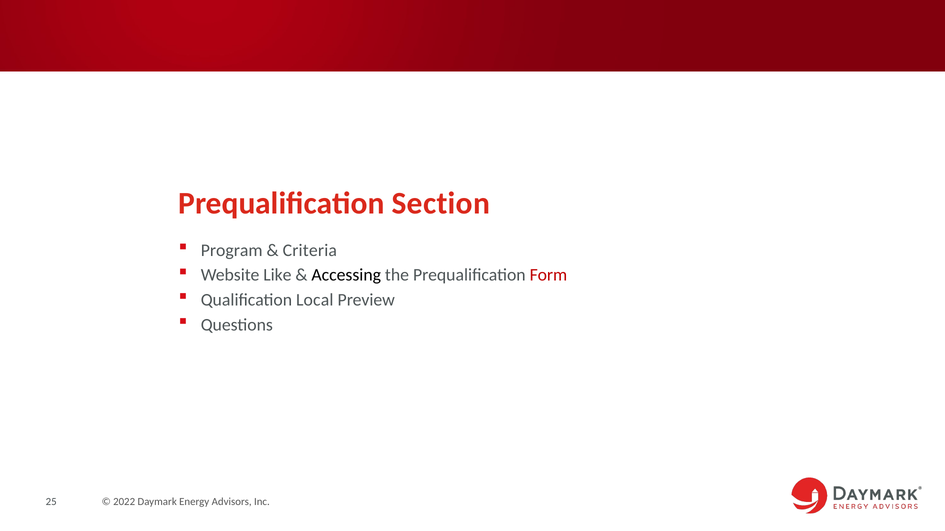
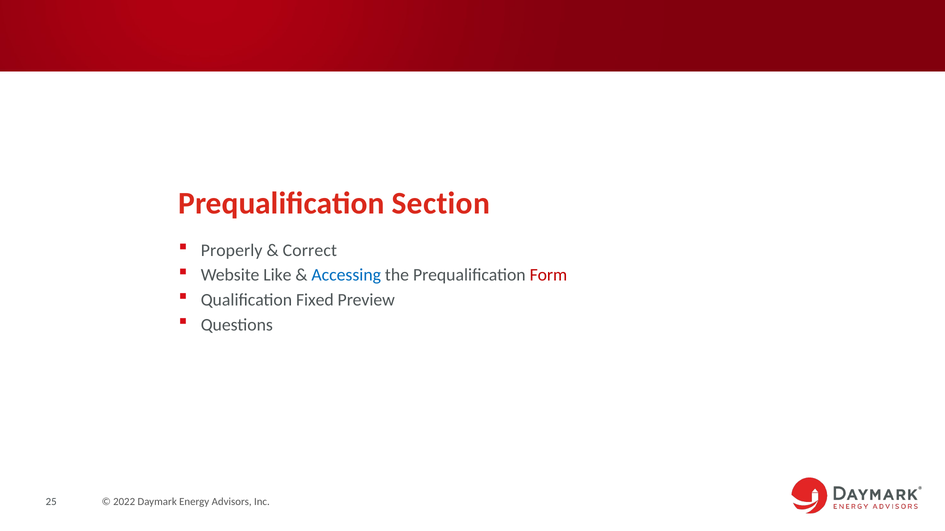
Program: Program -> Properly
Criteria: Criteria -> Correct
Accessing colour: black -> blue
Local: Local -> Fixed
